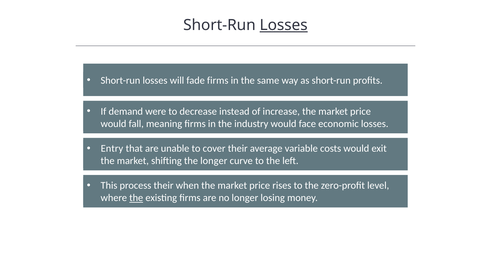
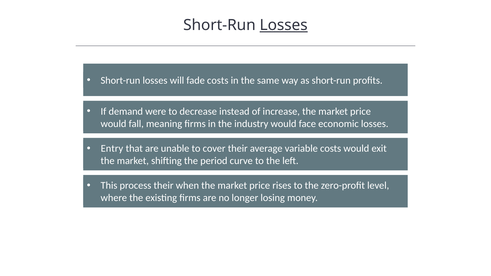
fade firms: firms -> costs
the longer: longer -> period
the at (136, 198) underline: present -> none
